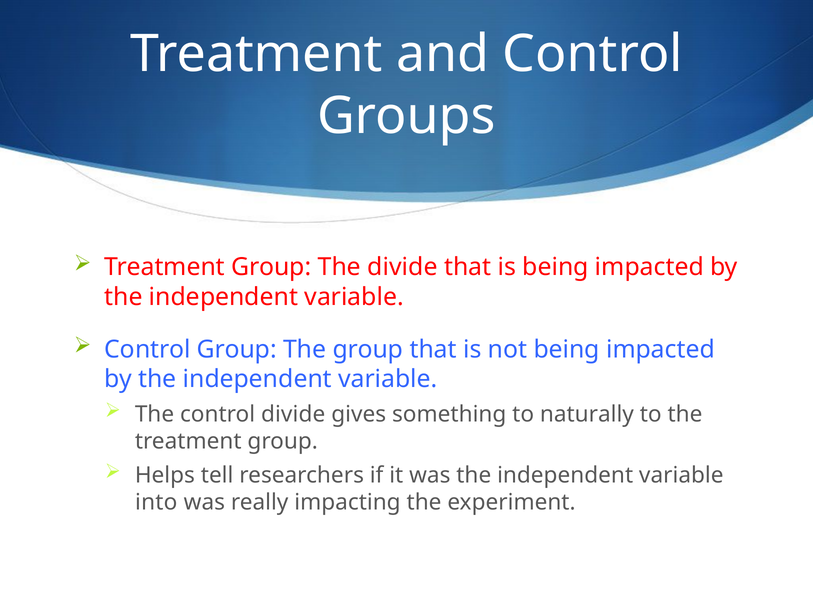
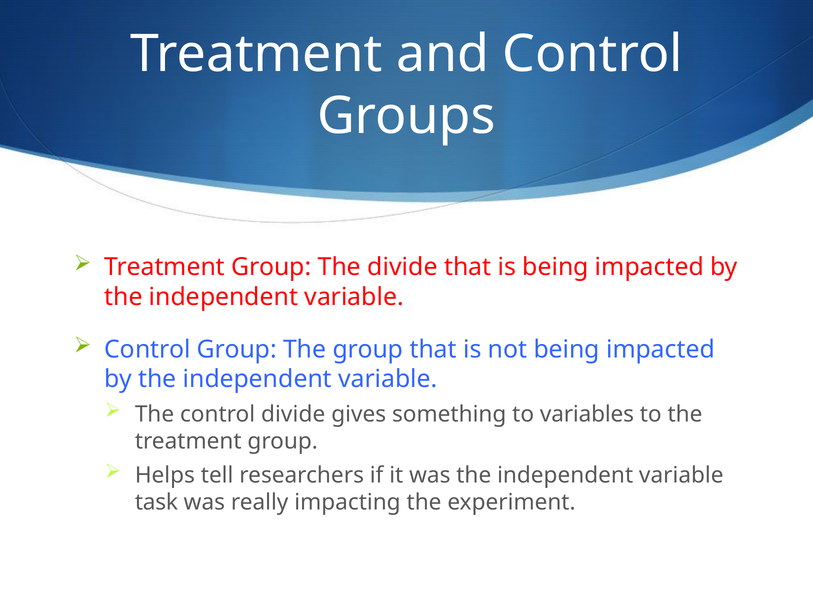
naturally: naturally -> variables
into: into -> task
